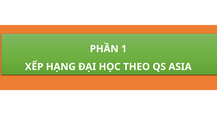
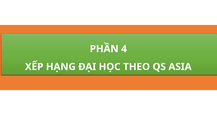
1: 1 -> 4
